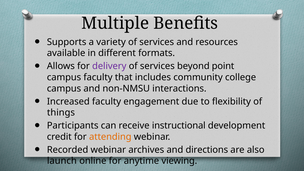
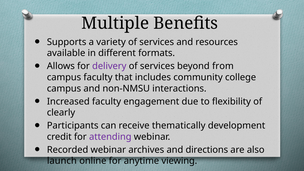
point: point -> from
things: things -> clearly
instructional: instructional -> thematically
attending colour: orange -> purple
